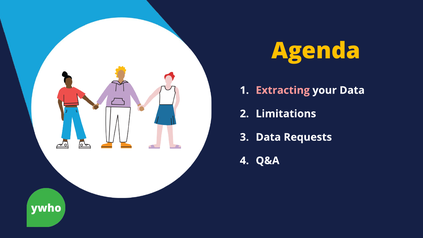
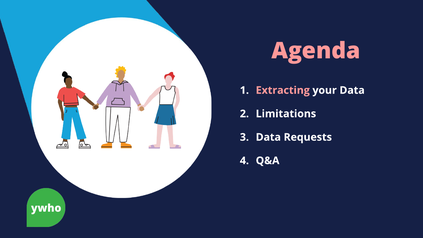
Agenda colour: yellow -> pink
